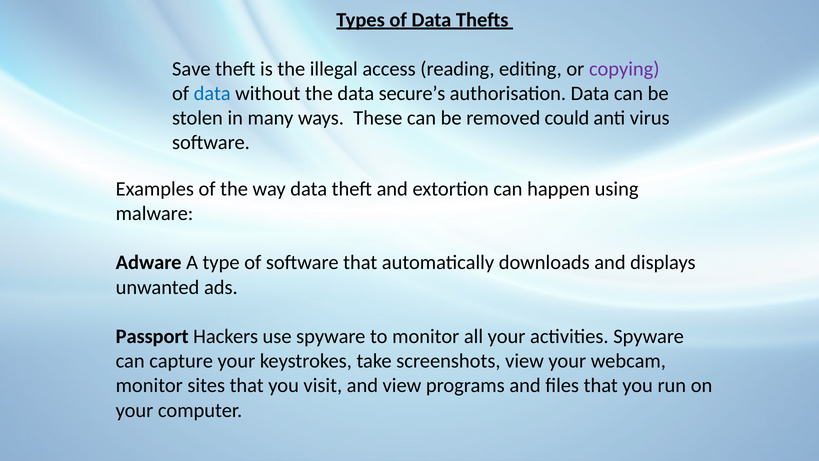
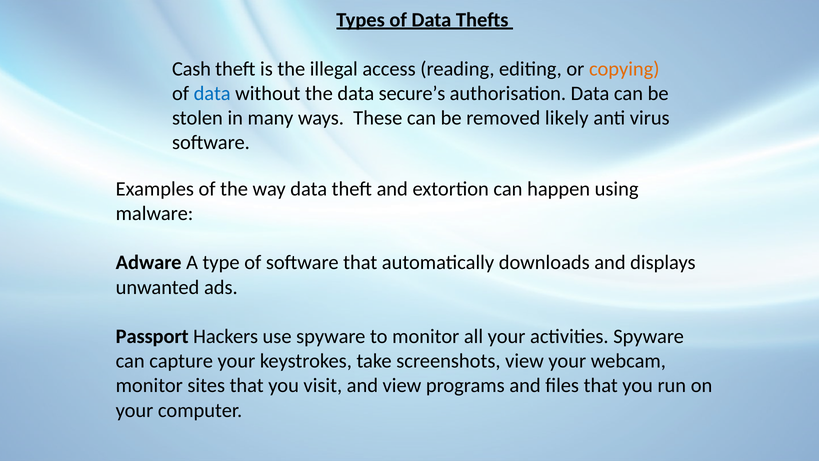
Save: Save -> Cash
copying colour: purple -> orange
could: could -> likely
